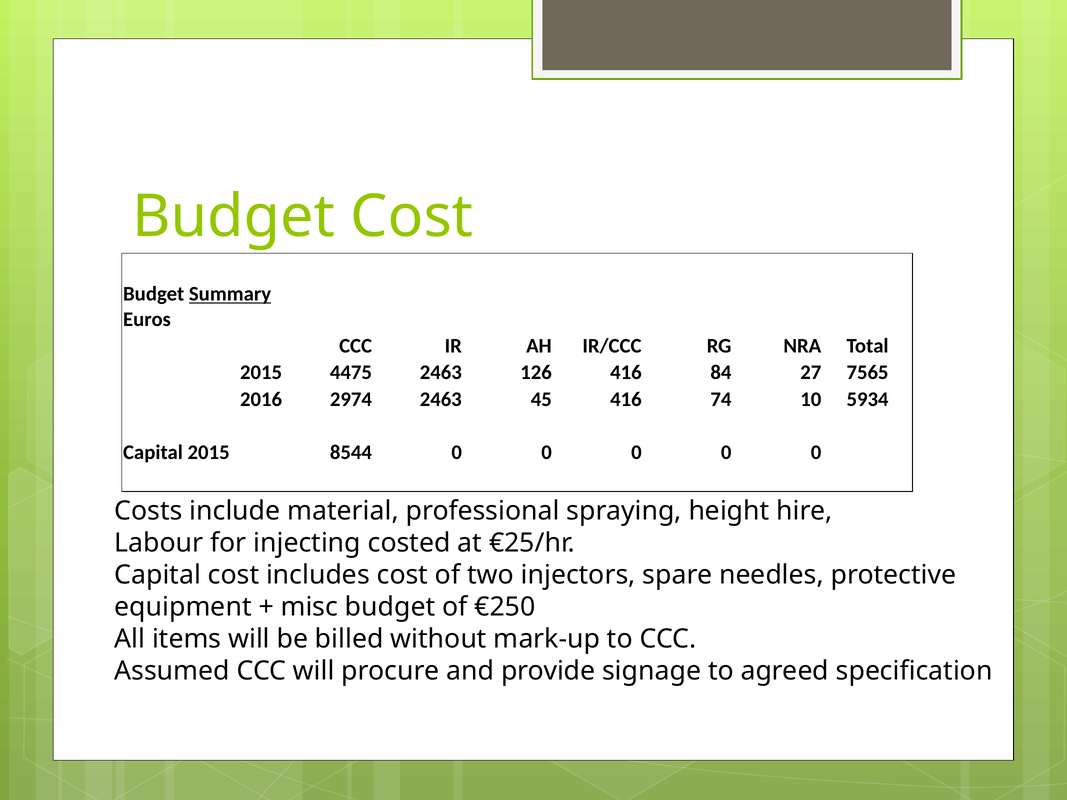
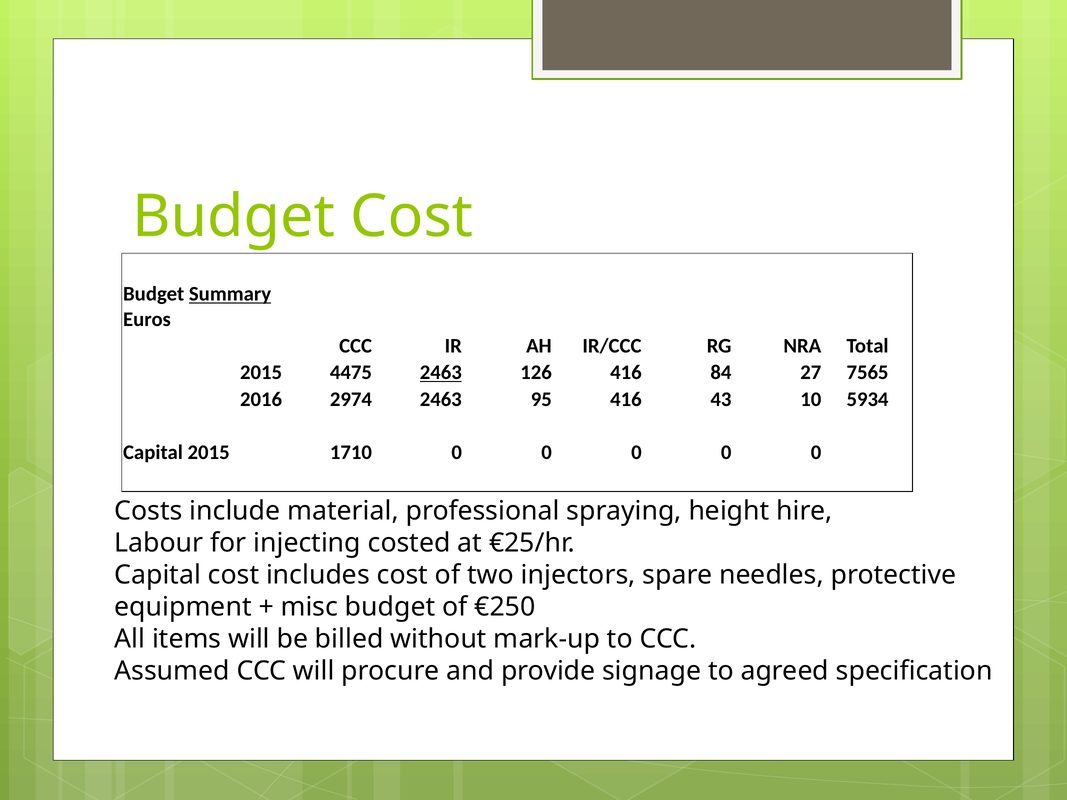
2463 at (441, 373) underline: none -> present
45: 45 -> 95
74: 74 -> 43
8544: 8544 -> 1710
